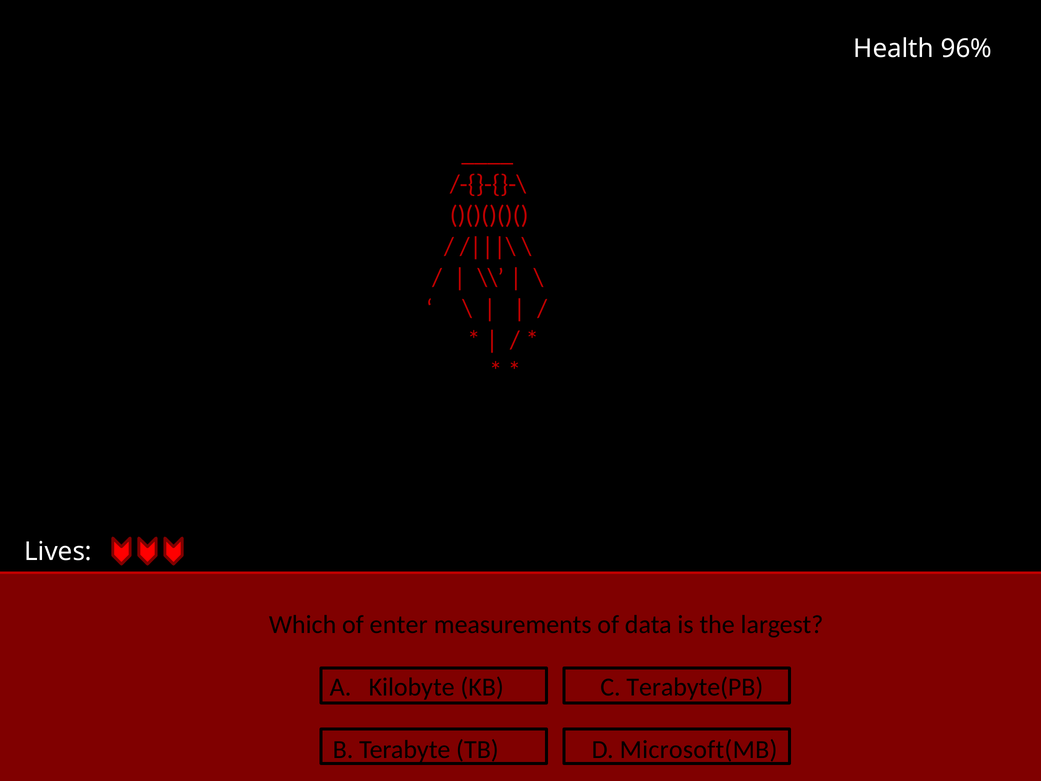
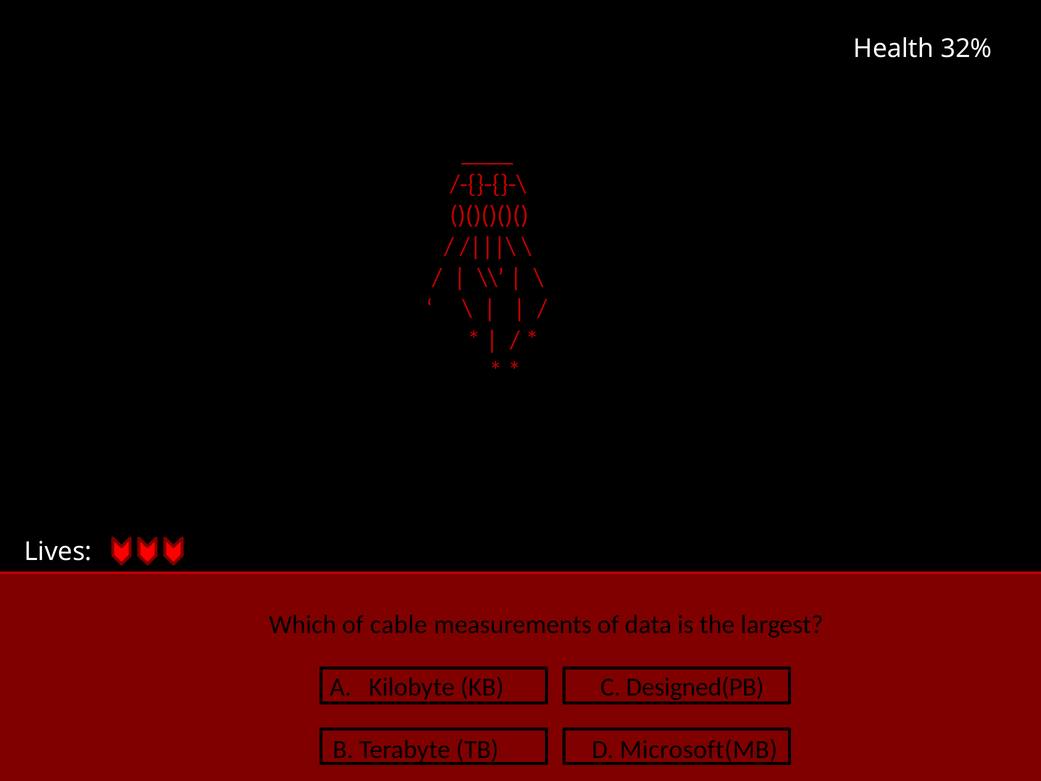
96%: 96% -> 32%
enter: enter -> cable
Terabyte(PB: Terabyte(PB -> Designed(PB
